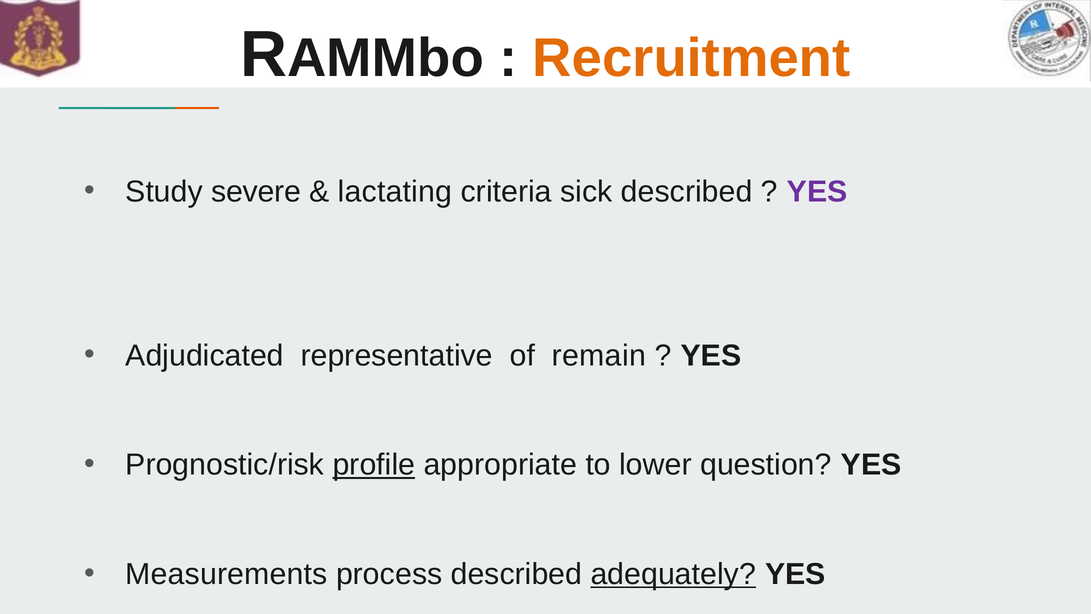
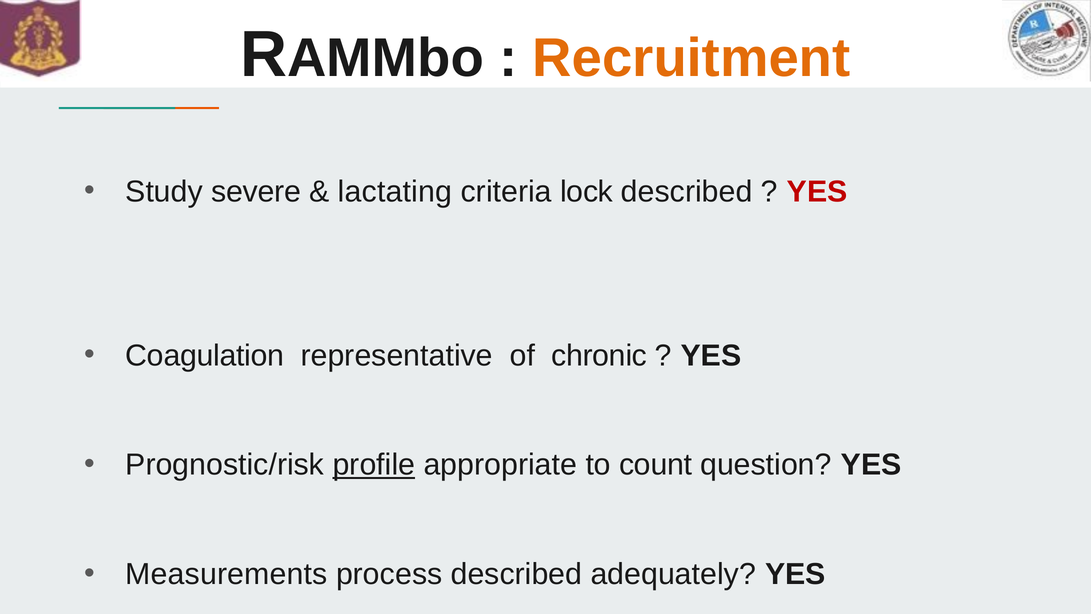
sick: sick -> lock
YES at (817, 192) colour: purple -> red
Adjudicated: Adjudicated -> Coagulation
remain: remain -> chronic
lower: lower -> count
adequately underline: present -> none
